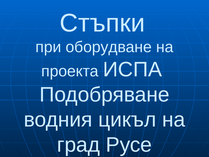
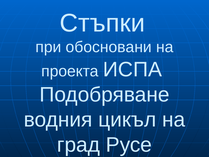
оборудване: оборудване -> обосновани
